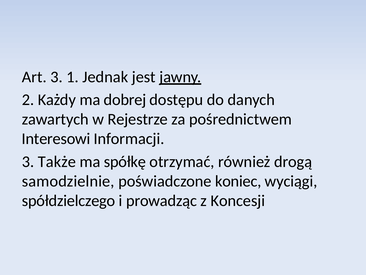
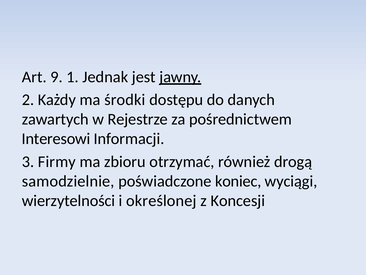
Art 3: 3 -> 9
dobrej: dobrej -> środki
Także: Także -> Firmy
spółkę: spółkę -> zbioru
spółdzielczego: spółdzielczego -> wierzytelności
prowadząc: prowadząc -> określonej
